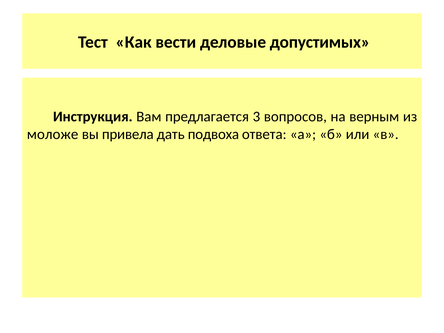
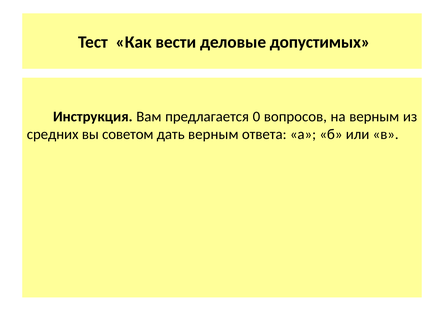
3: 3 -> 0
моложе: моложе -> средних
привела: привела -> советом
дать подвоха: подвоха -> верным
